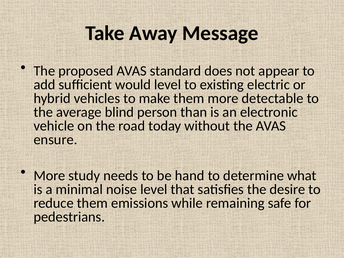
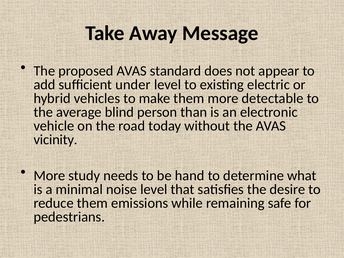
would: would -> under
ensure: ensure -> vicinity
